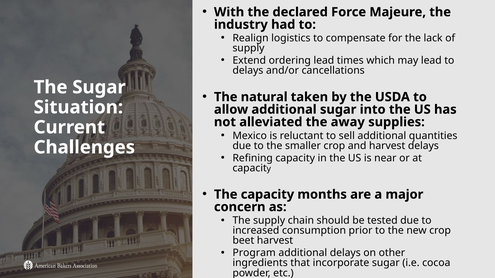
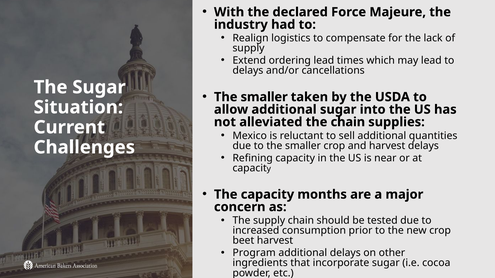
natural at (264, 97): natural -> smaller
the away: away -> chain
